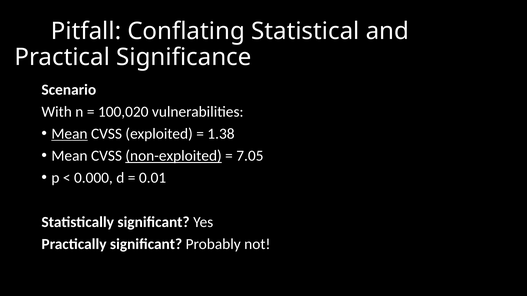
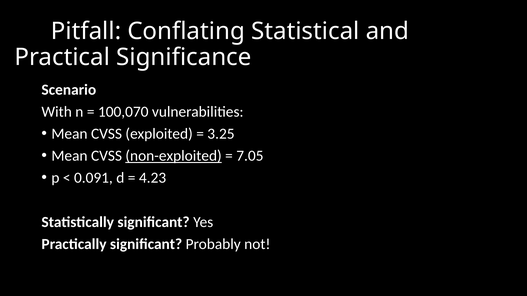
100,020: 100,020 -> 100,070
Mean at (69, 134) underline: present -> none
1.38: 1.38 -> 3.25
0.000: 0.000 -> 0.091
0.01: 0.01 -> 4.23
